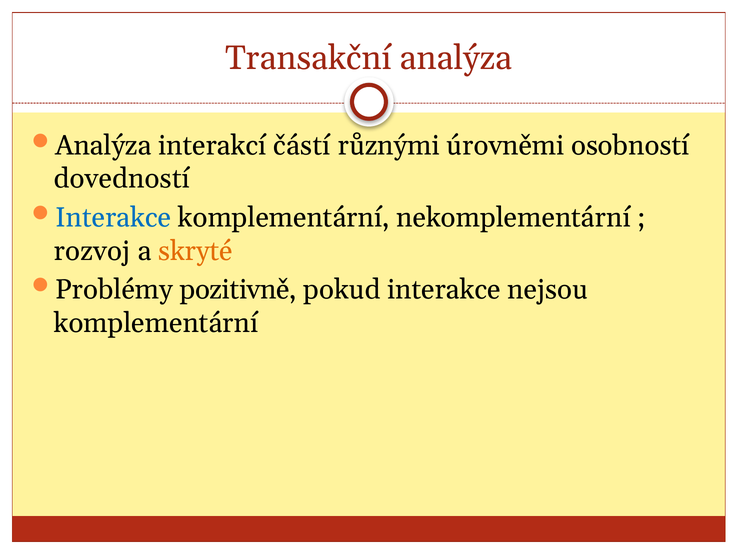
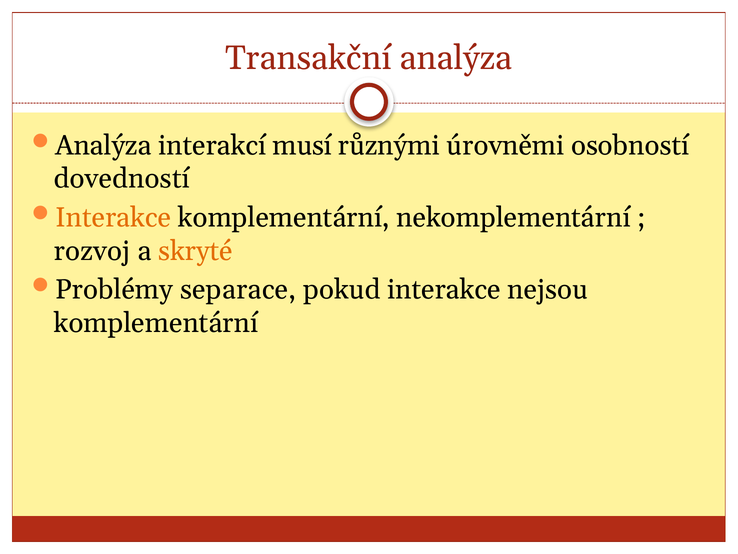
částí: částí -> musí
Interakce at (113, 217) colour: blue -> orange
pozitivně: pozitivně -> separace
